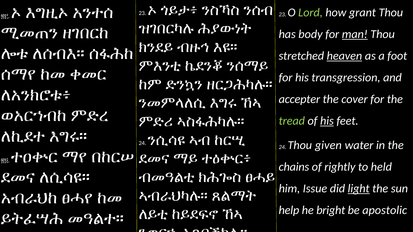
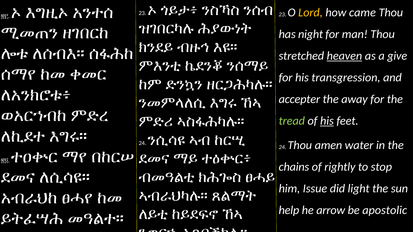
Lord colour: light green -> yellow
grant: grant -> came
body: body -> night
man underline: present -> none
foot: foot -> give
cover: cover -> away
given: given -> amen
held: held -> stop
light underline: present -> none
bright: bright -> arrow
